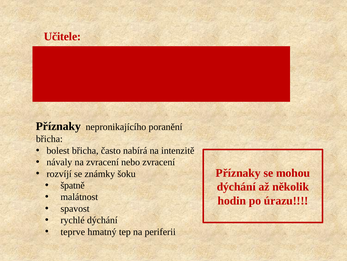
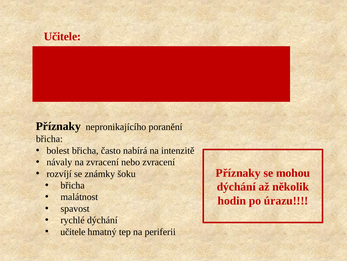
špatně at (73, 185): špatně -> břicha
teprve at (73, 231): teprve -> učitele
